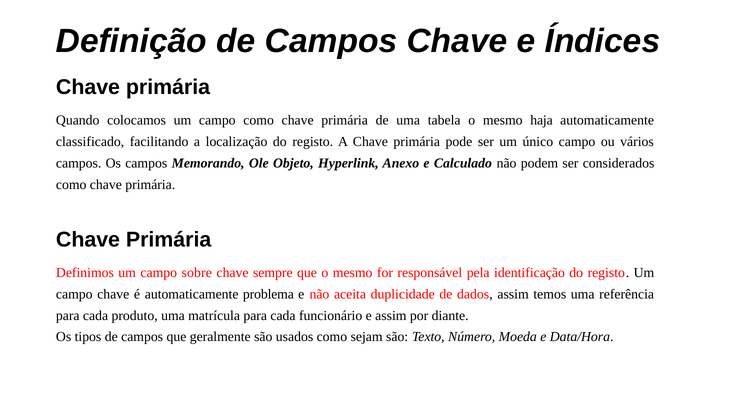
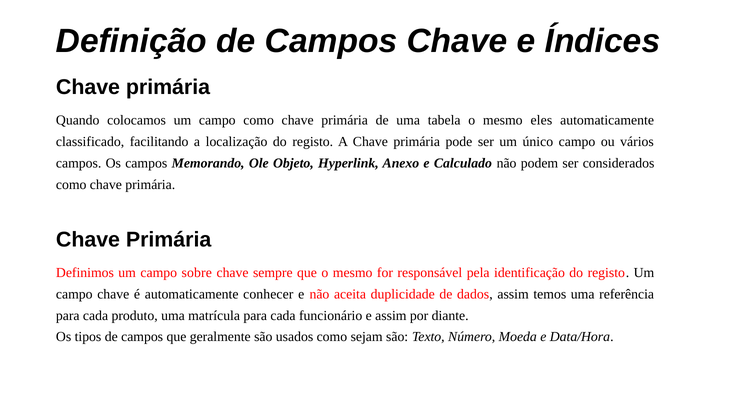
haja: haja -> eles
problema: problema -> conhecer
